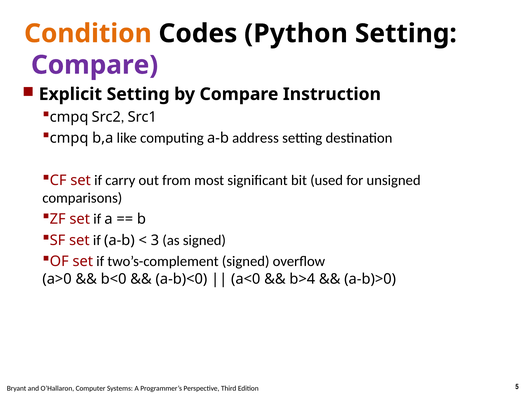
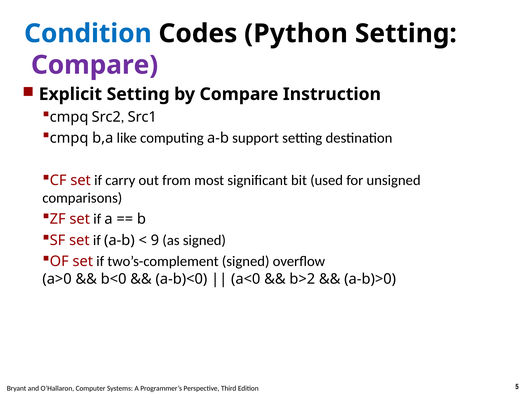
Condition colour: orange -> blue
address: address -> support
3: 3 -> 9
b>4: b>4 -> b>2
